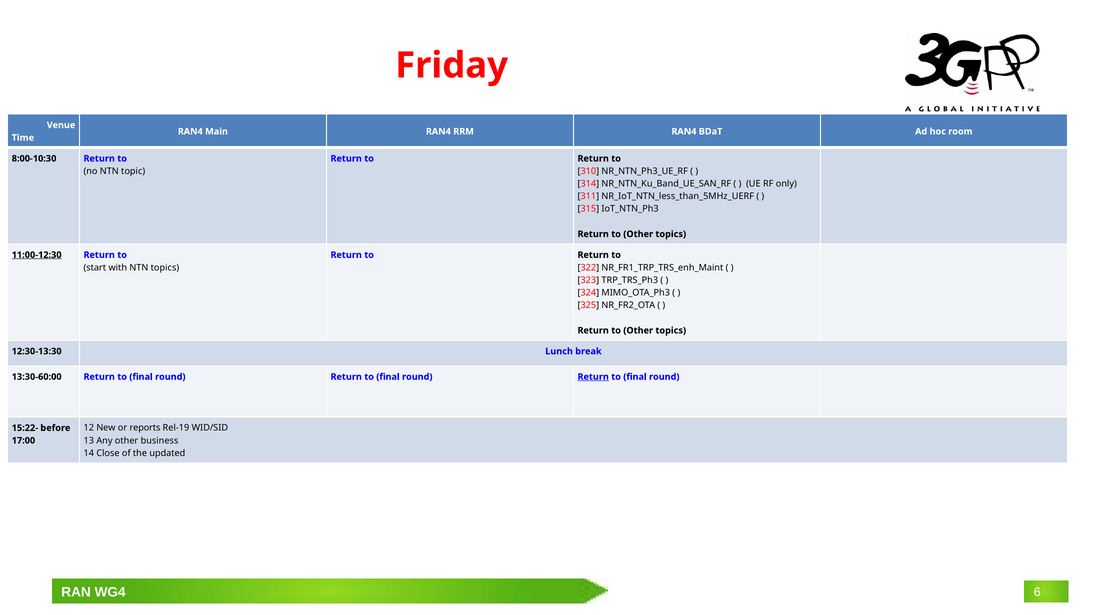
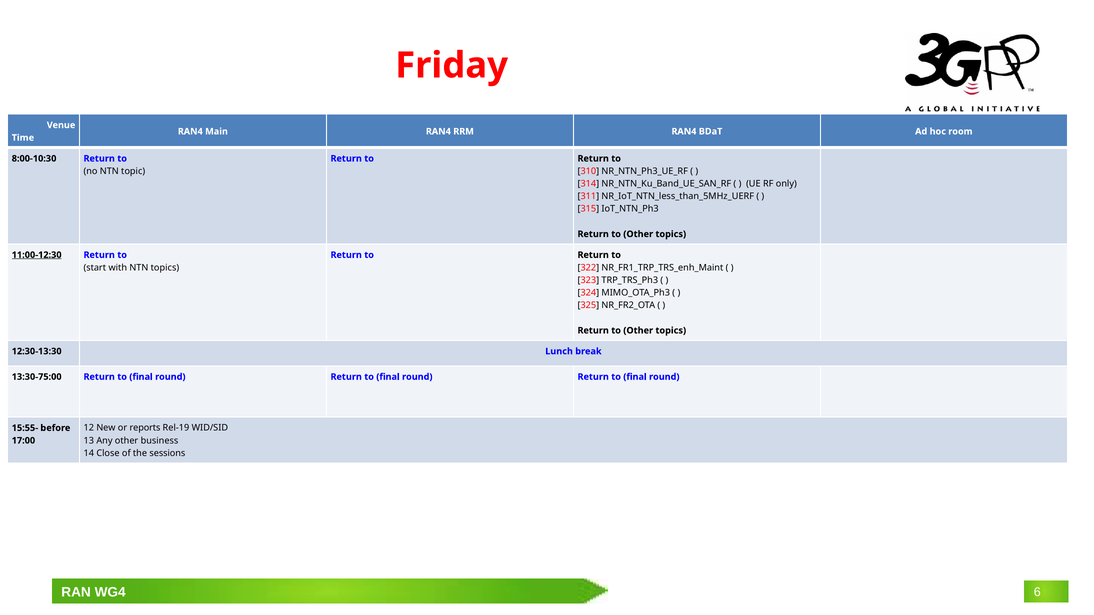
13:30-60:00: 13:30-60:00 -> 13:30-75:00
Return at (593, 377) underline: present -> none
15:22-: 15:22- -> 15:55-
updated: updated -> sessions
